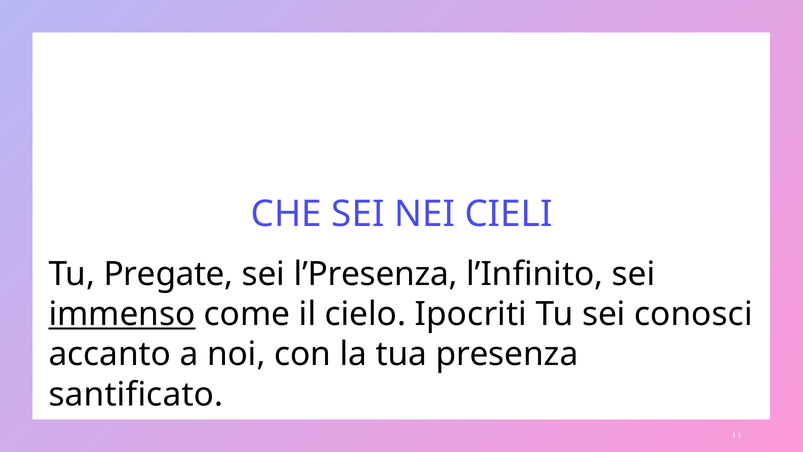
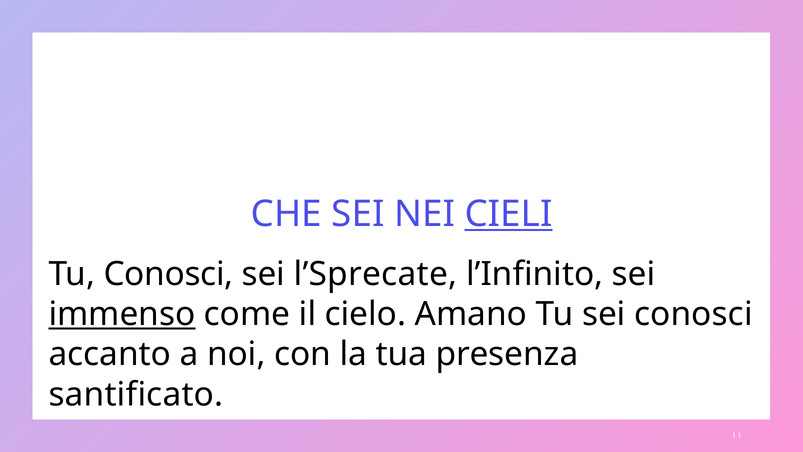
CIELI underline: none -> present
Tu Pregate: Pregate -> Conosci
l’Presenza: l’Presenza -> l’Sprecate
Ipocriti: Ipocriti -> Amano
